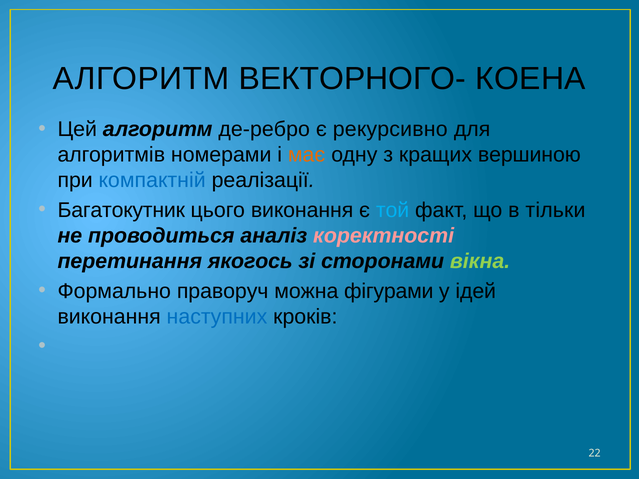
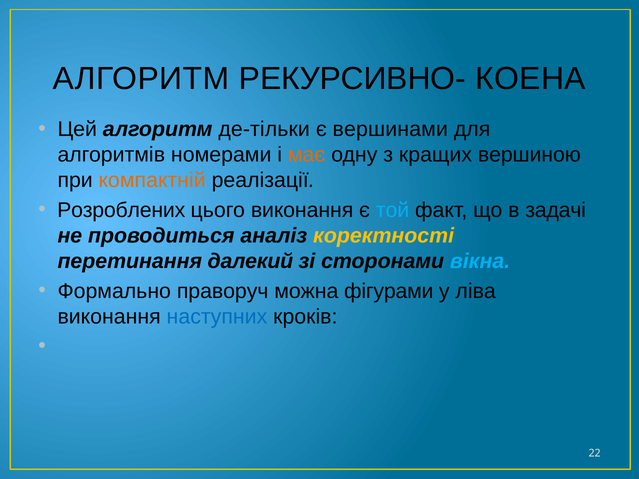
ВЕКТОРНОГО-: ВЕКТОРНОГО- -> РЕКУРСИВНО-
де-ребро: де-ребро -> де-тільки
рекурсивно: рекурсивно -> вершинами
компактній colour: blue -> orange
Багатокутник: Багатокутник -> Розроблених
тільки: тільки -> задачі
коректності colour: pink -> yellow
якогось: якогось -> далекий
вікна colour: light green -> light blue
ідей: ідей -> ліва
